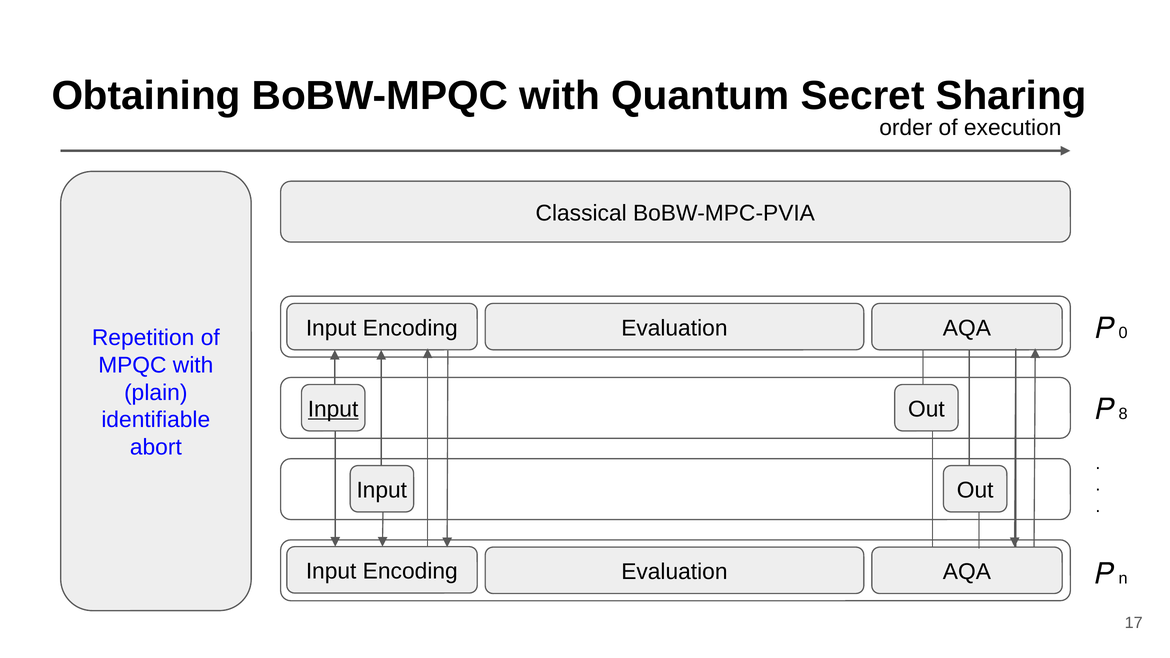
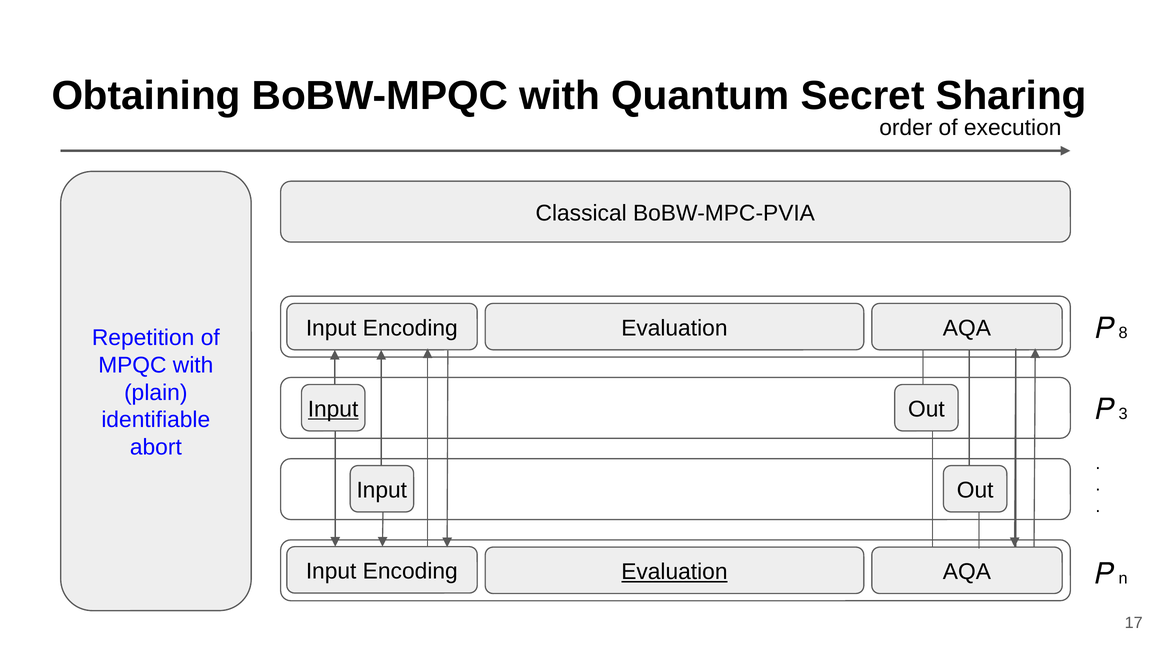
0: 0 -> 8
8: 8 -> 3
Evaluation at (674, 572) underline: none -> present
